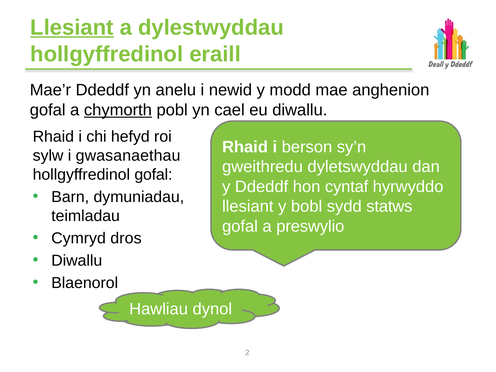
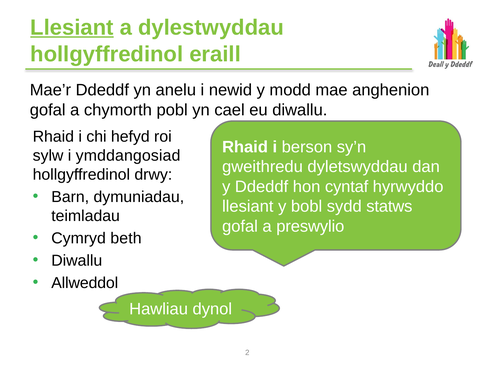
chymorth underline: present -> none
gwasanaethau: gwasanaethau -> ymddangosiad
hollgyffredinol gofal: gofal -> drwy
dros: dros -> beth
Blaenorol: Blaenorol -> Allweddol
